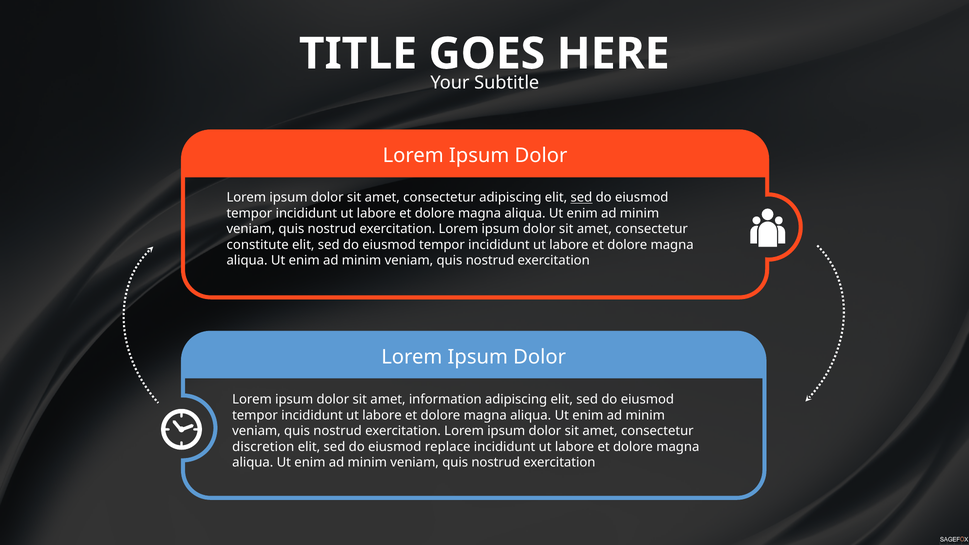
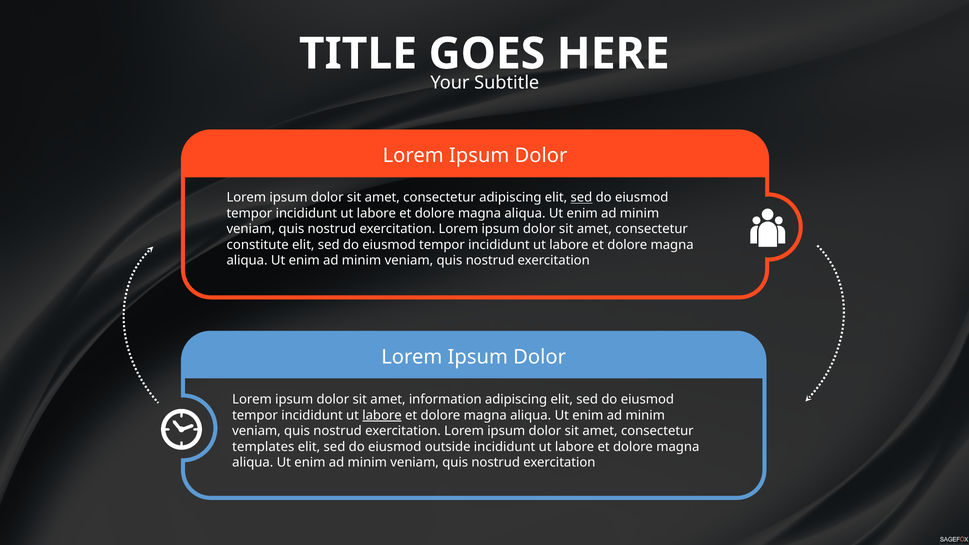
labore at (382, 415) underline: none -> present
discretion: discretion -> templates
replace: replace -> outside
